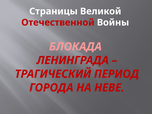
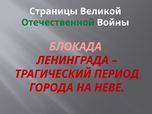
Отечественной colour: red -> green
